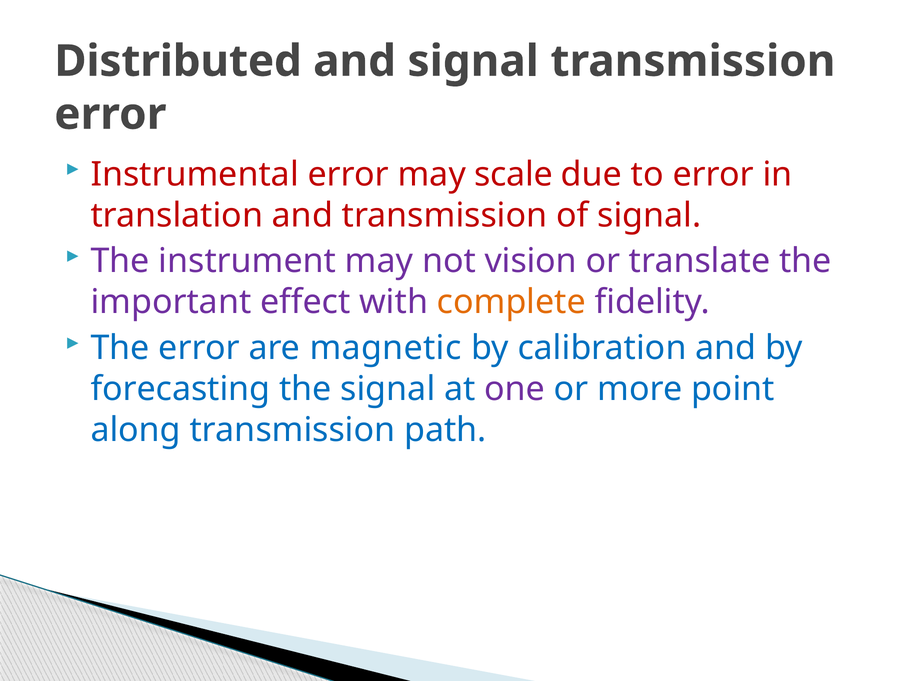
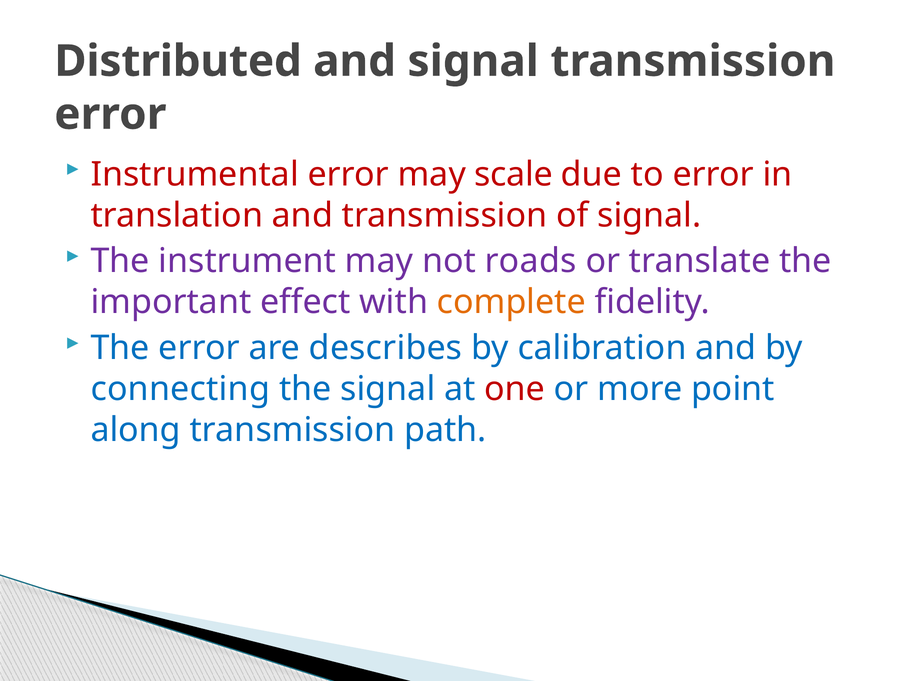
vision: vision -> roads
magnetic: magnetic -> describes
forecasting: forecasting -> connecting
one colour: purple -> red
